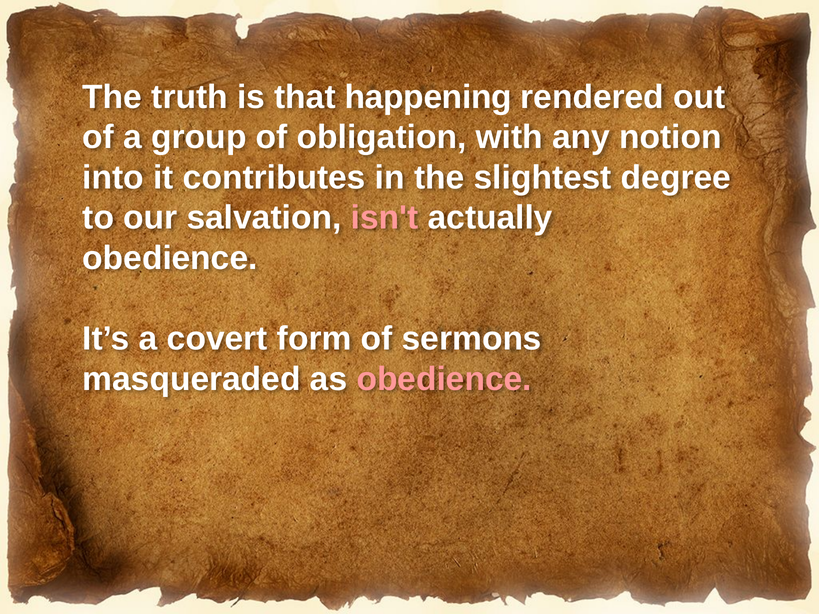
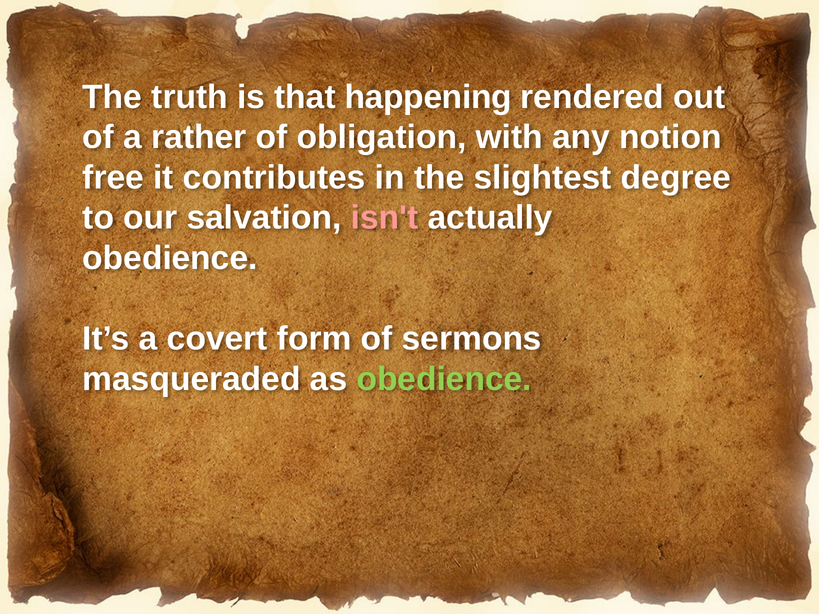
group: group -> rather
into: into -> free
obedience at (444, 379) colour: pink -> light green
